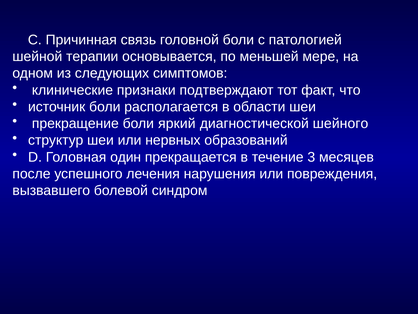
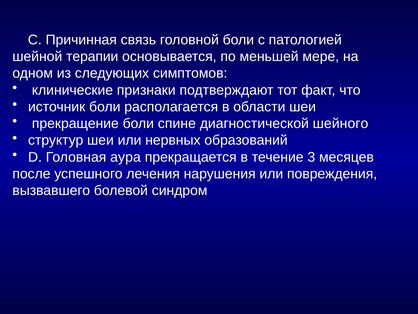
яркий: яркий -> спине
один: один -> аура
